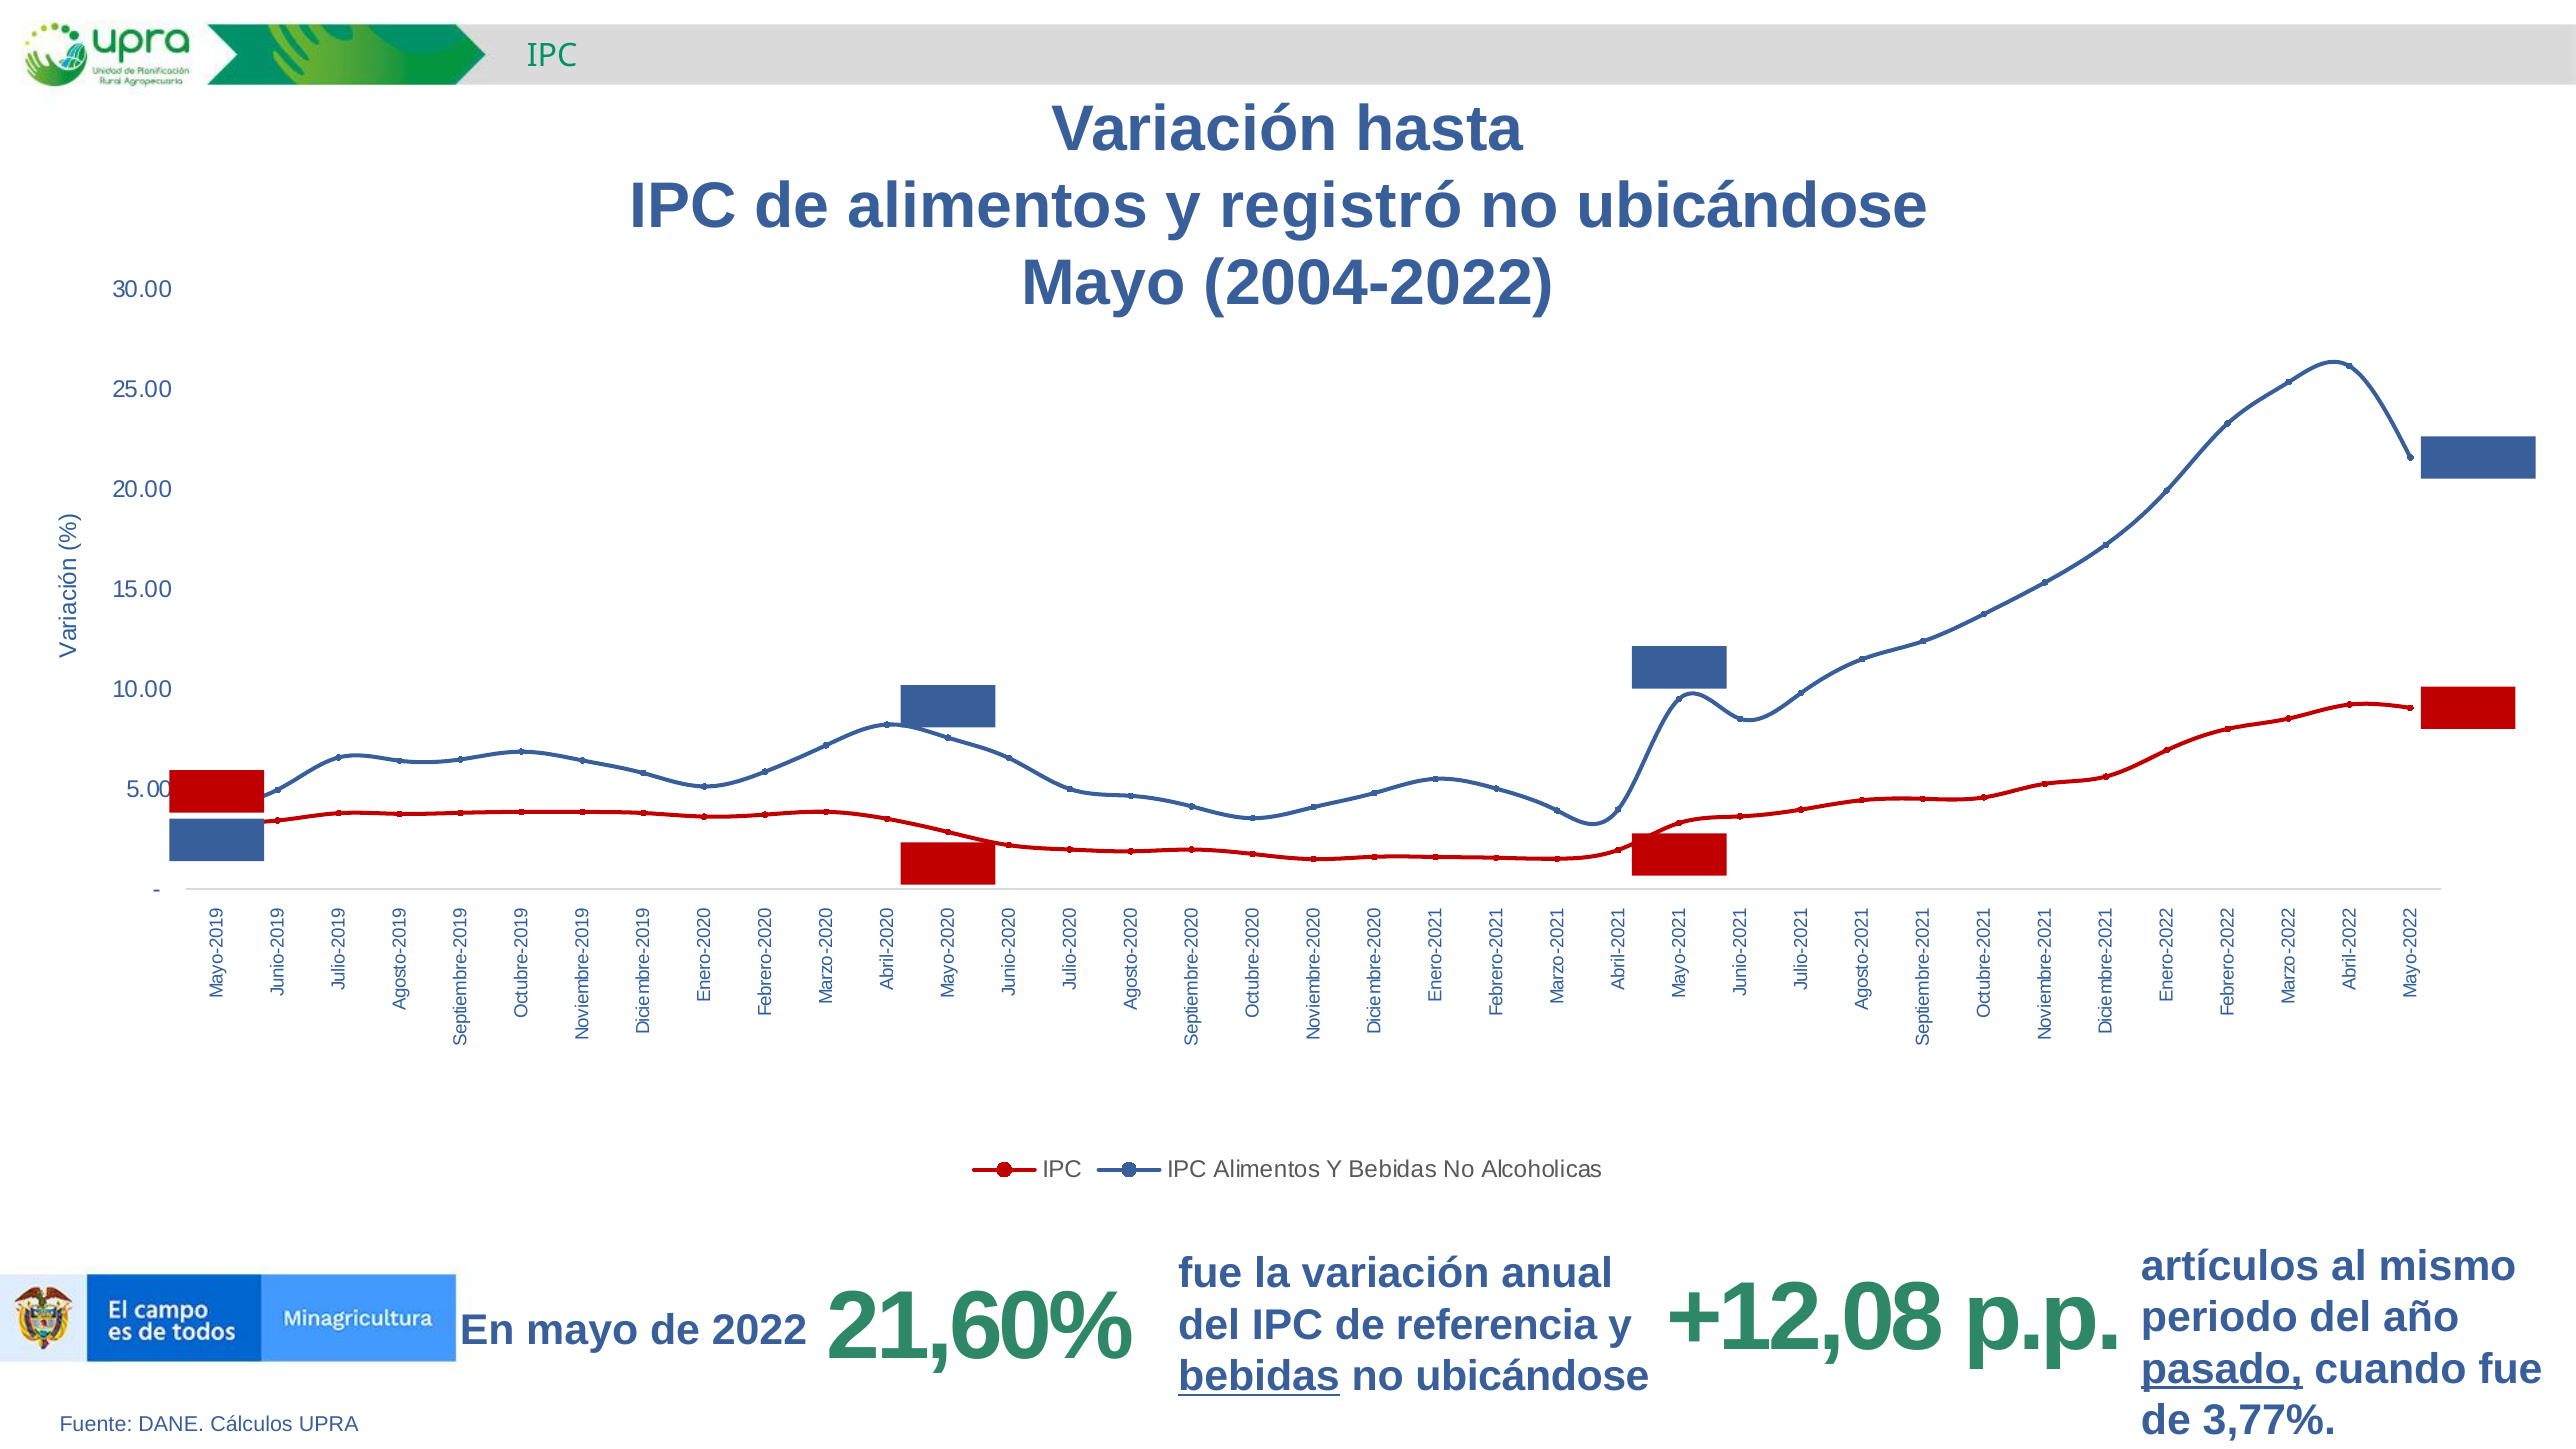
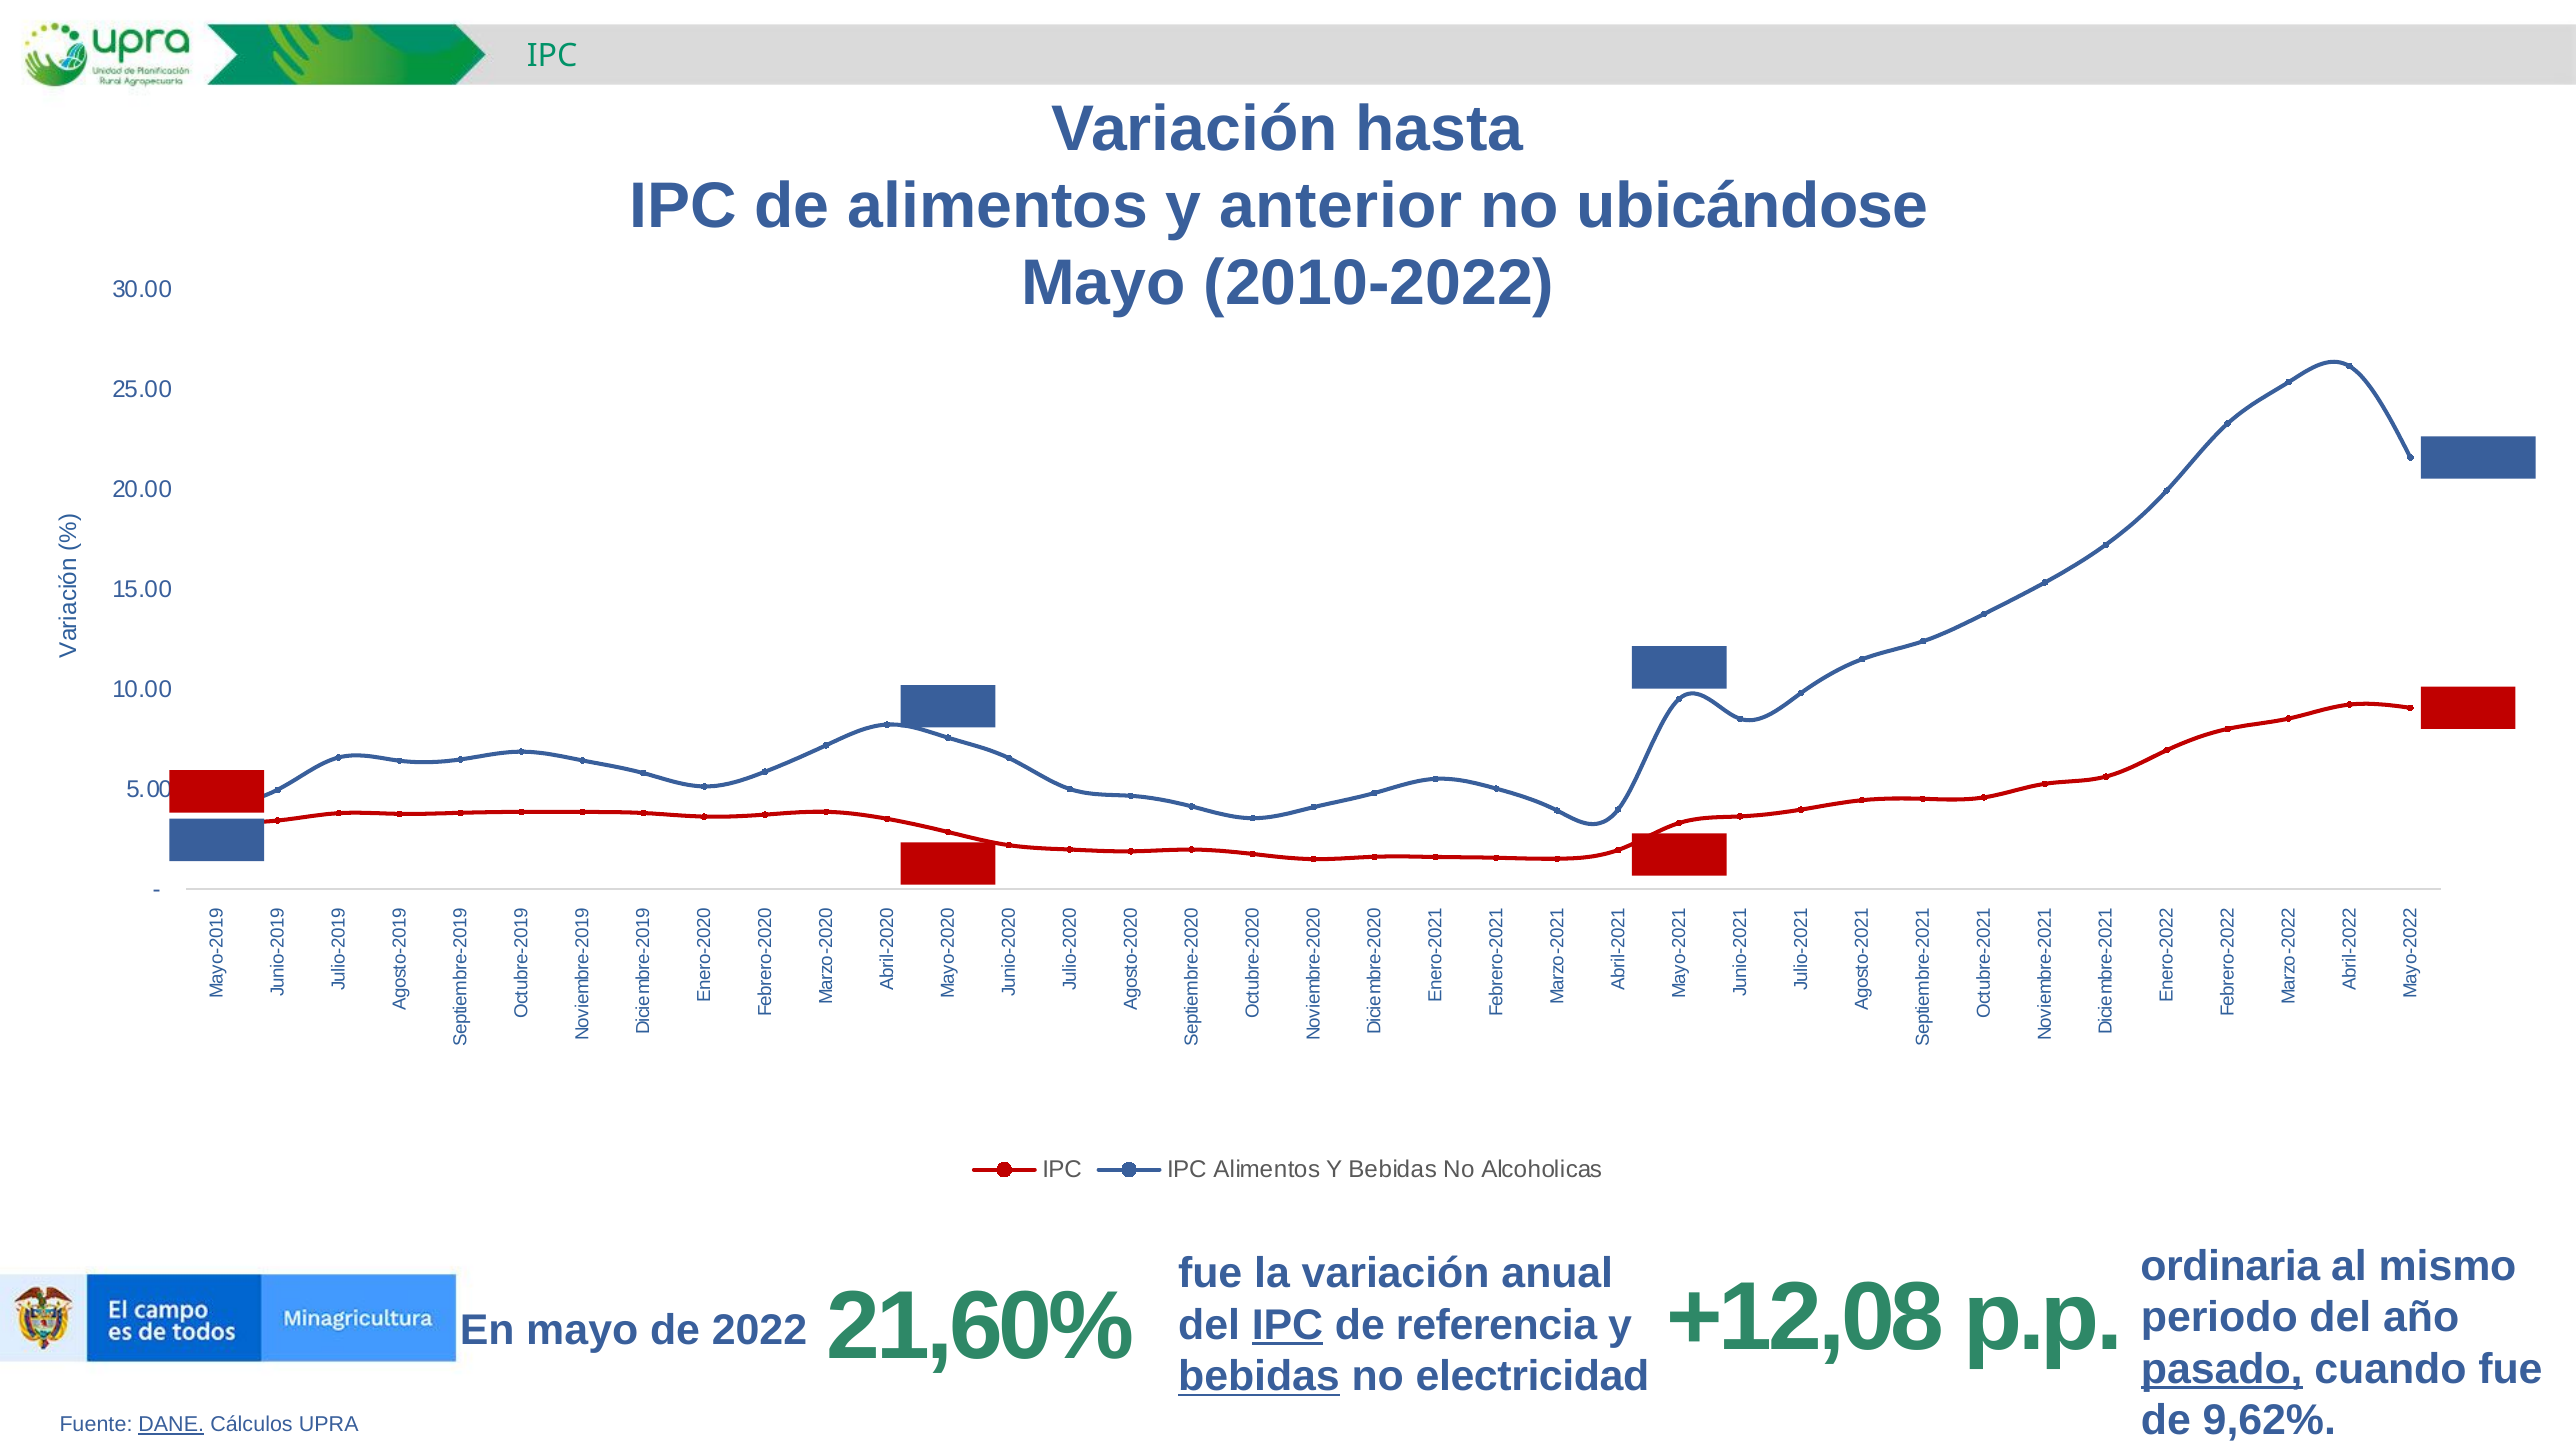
registró: registró -> anterior
2004-2022: 2004-2022 -> 2010-2022
artículos: artículos -> ordinaria
IPC at (1287, 1325) underline: none -> present
ubicándose at (1532, 1377): ubicándose -> electricidad
3,77%: 3,77% -> 9,62%
DANE underline: none -> present
